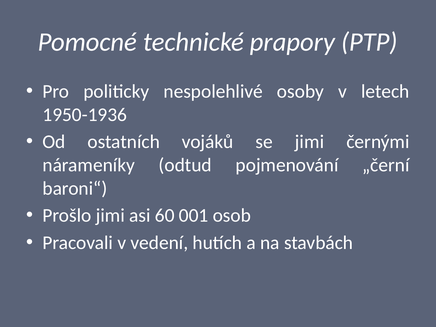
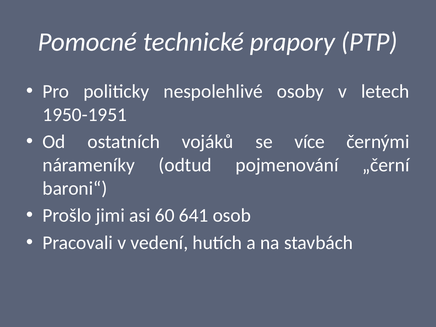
1950-1936: 1950-1936 -> 1950-1951
se jimi: jimi -> více
001: 001 -> 641
